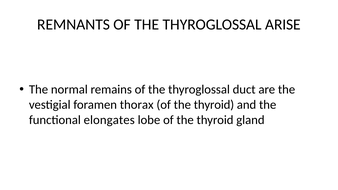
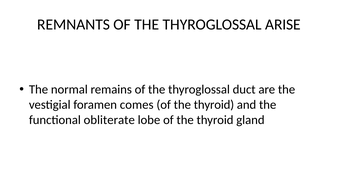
thorax: thorax -> comes
elongates: elongates -> obliterate
